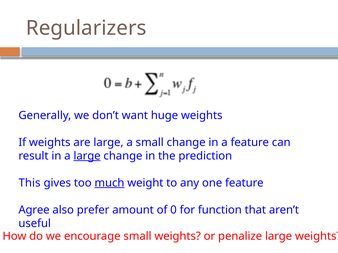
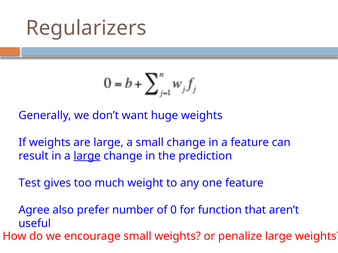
This: This -> Test
much underline: present -> none
amount: amount -> number
